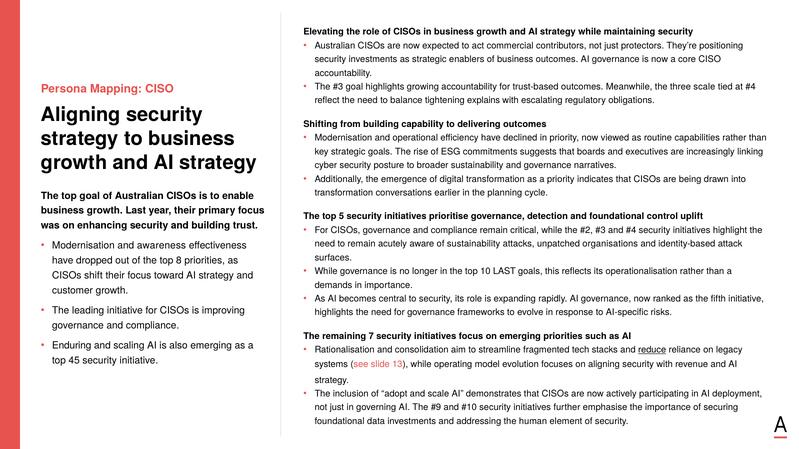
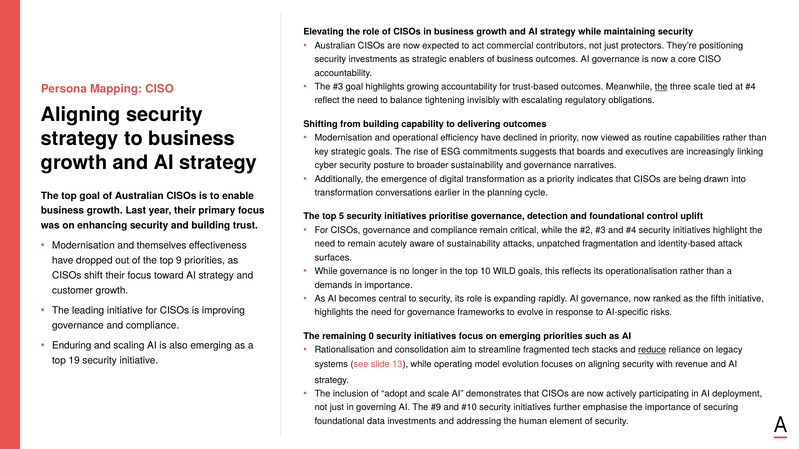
the at (661, 87) underline: none -> present
explains: explains -> invisibly
organisations: organisations -> fragmentation
awareness: awareness -> themselves
8: 8 -> 9
10 LAST: LAST -> WILD
7: 7 -> 0
45: 45 -> 19
